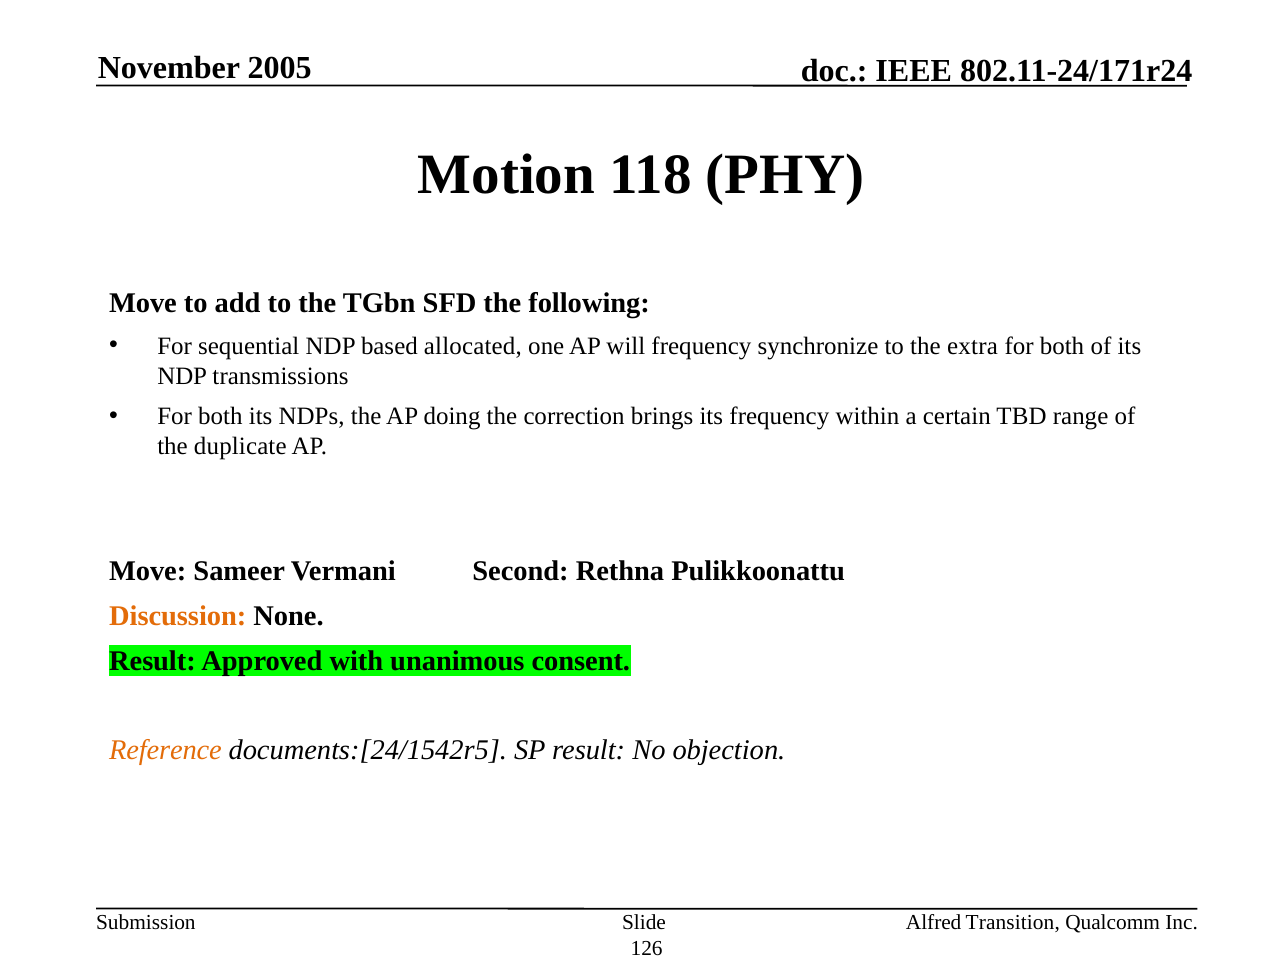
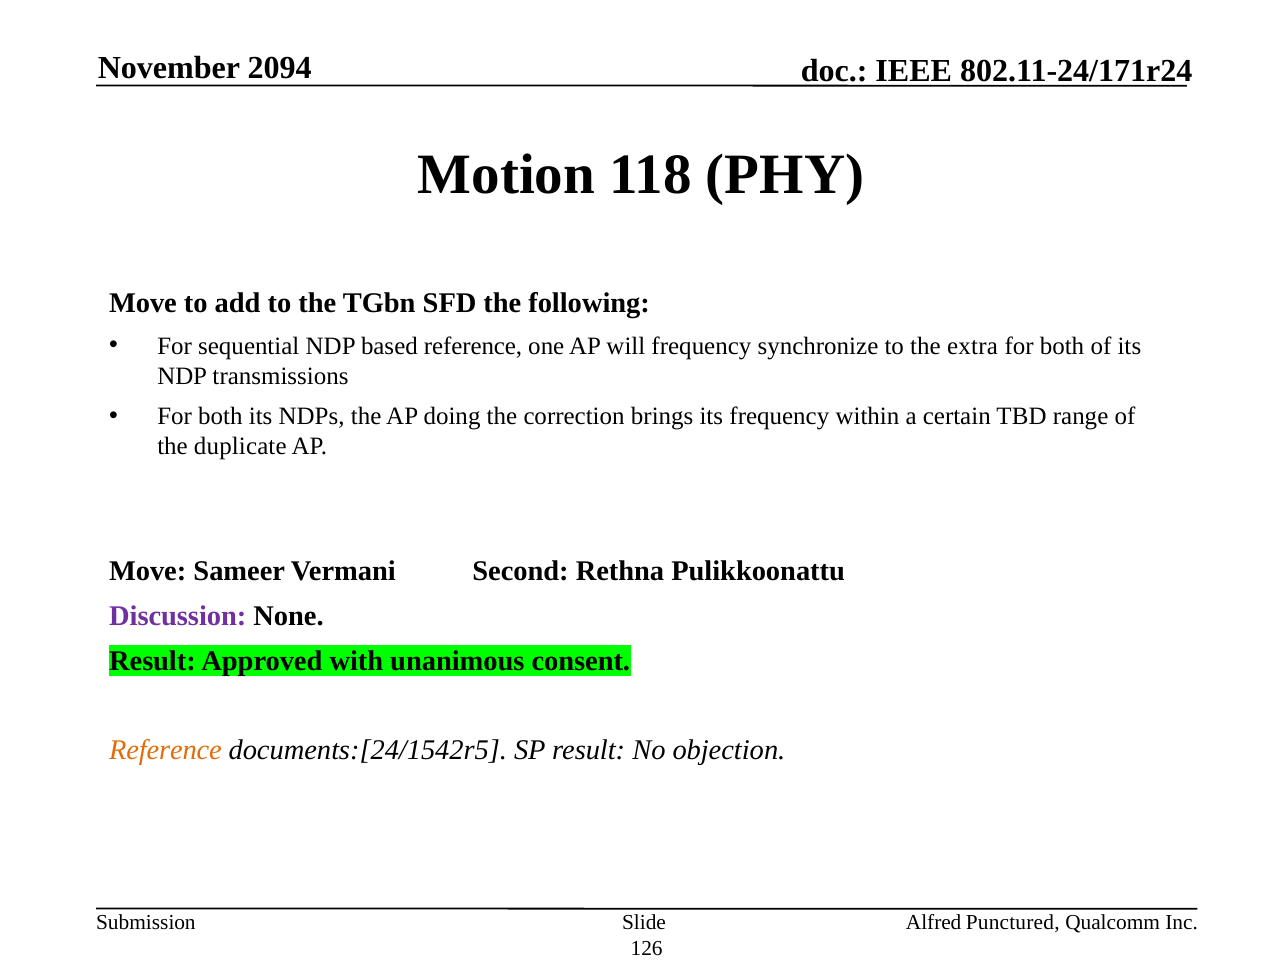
2005: 2005 -> 2094
based allocated: allocated -> reference
Discussion colour: orange -> purple
Transition: Transition -> Punctured
